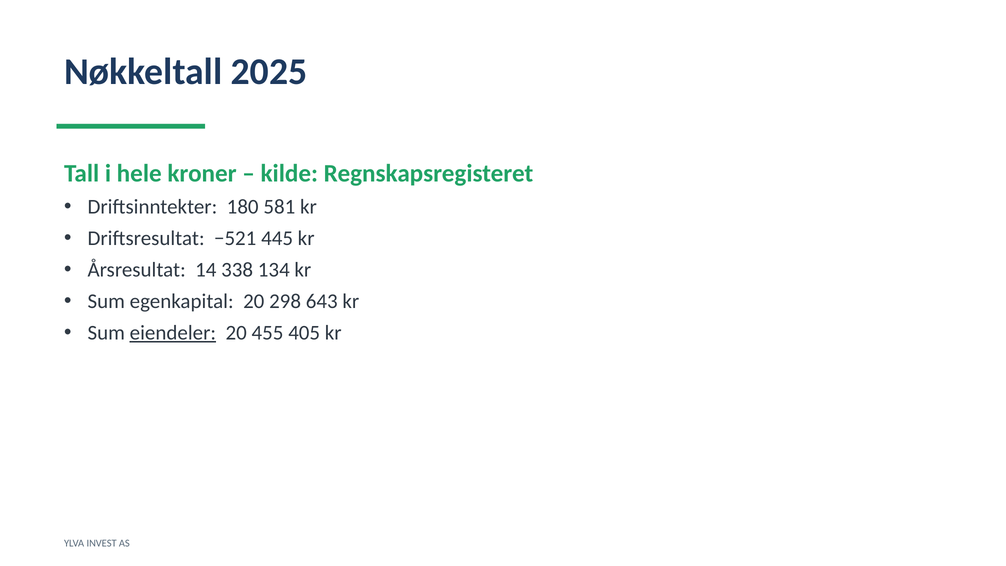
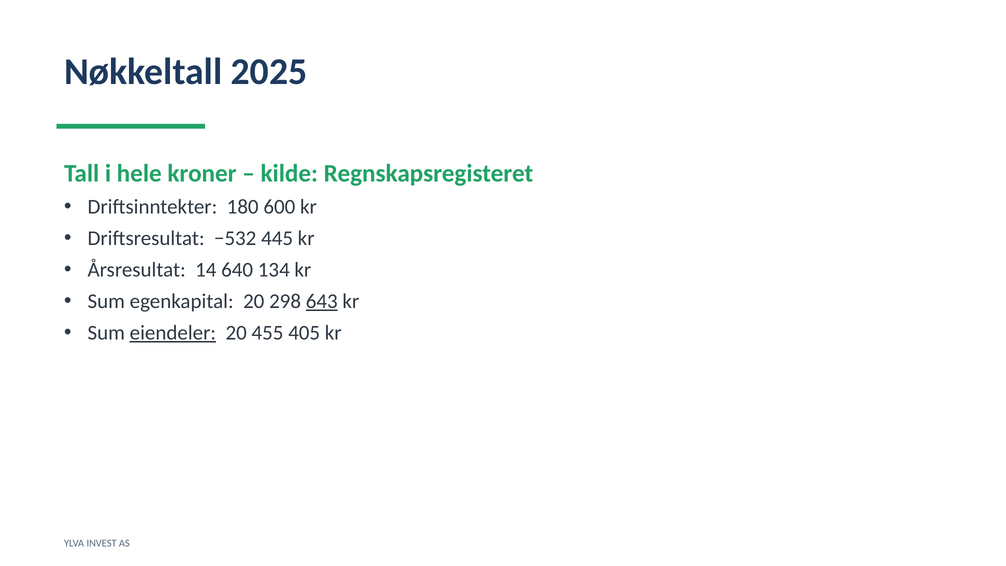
581: 581 -> 600
−521: −521 -> −532
338: 338 -> 640
643 underline: none -> present
